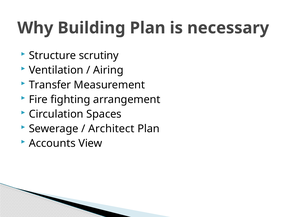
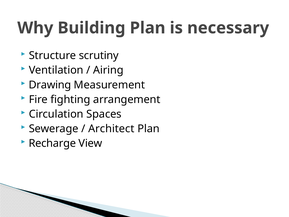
Transfer: Transfer -> Drawing
Accounts: Accounts -> Recharge
